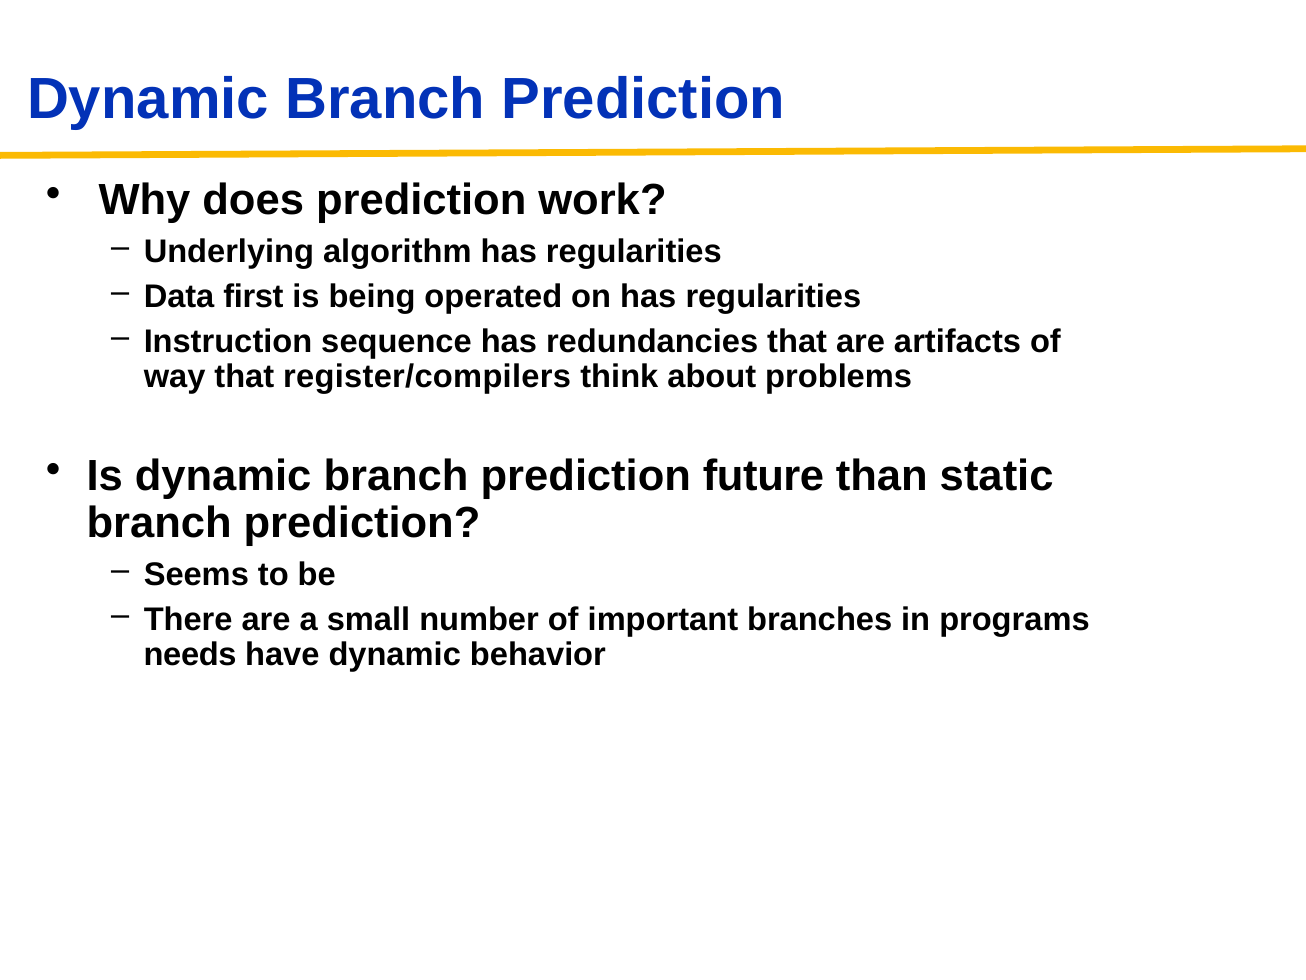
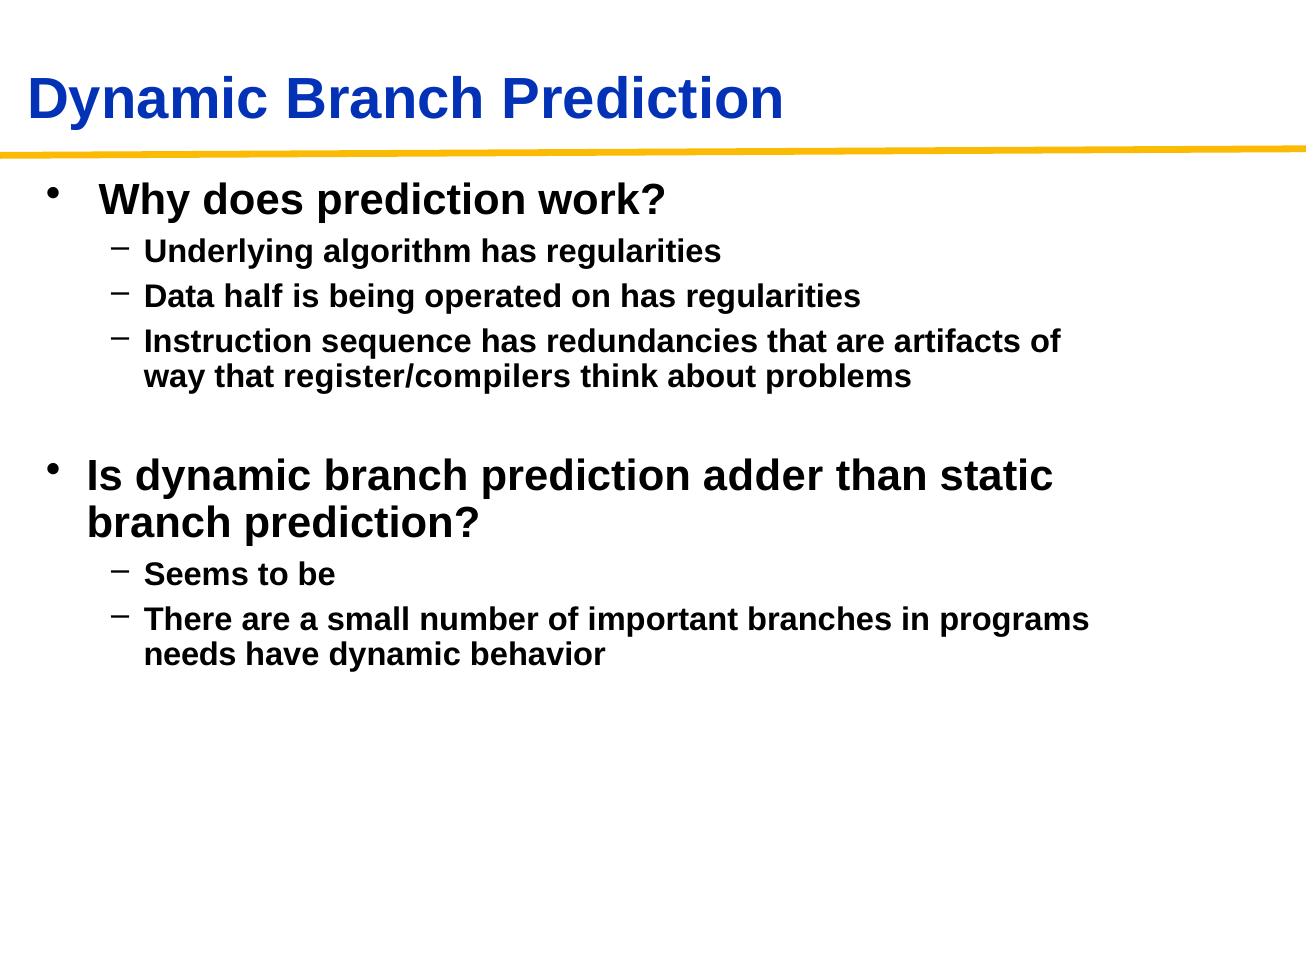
first: first -> half
future: future -> adder
